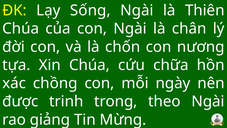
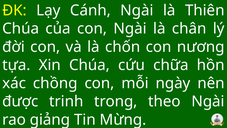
Sống: Sống -> Cánh
